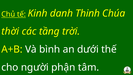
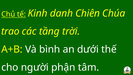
Thinh: Thinh -> Chiên
thời: thời -> trao
